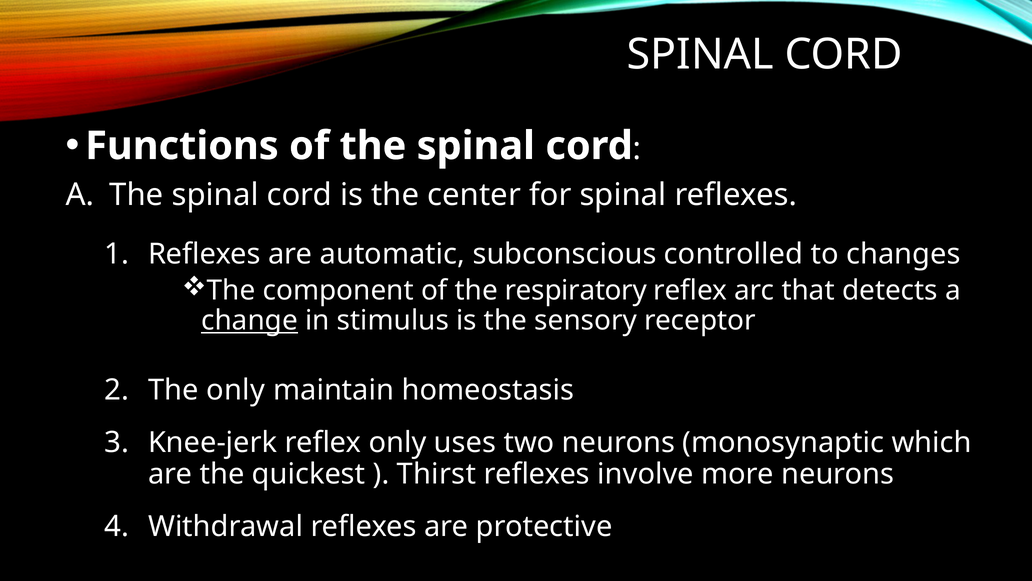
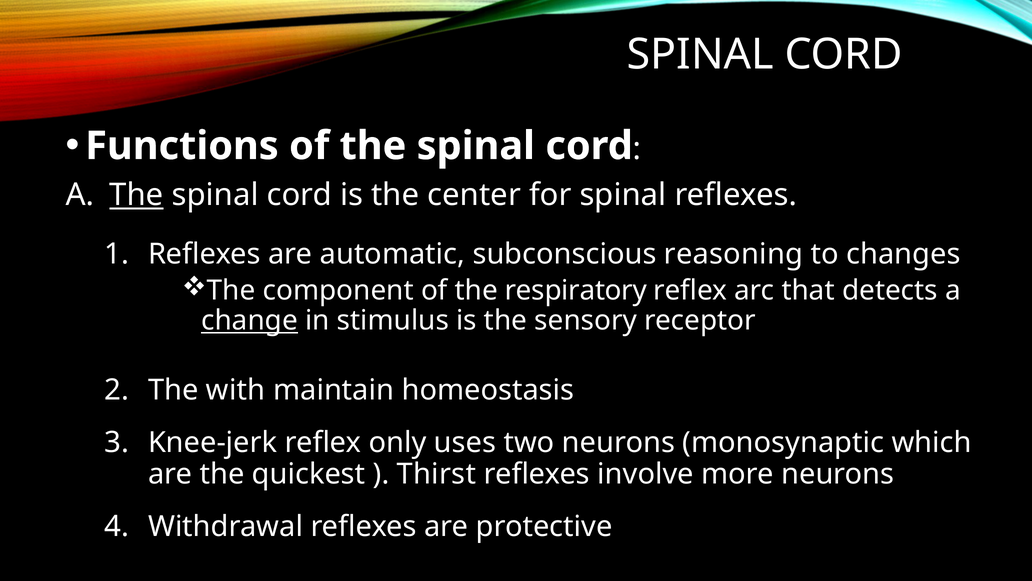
The at (136, 195) underline: none -> present
controlled: controlled -> reasoning
The only: only -> with
